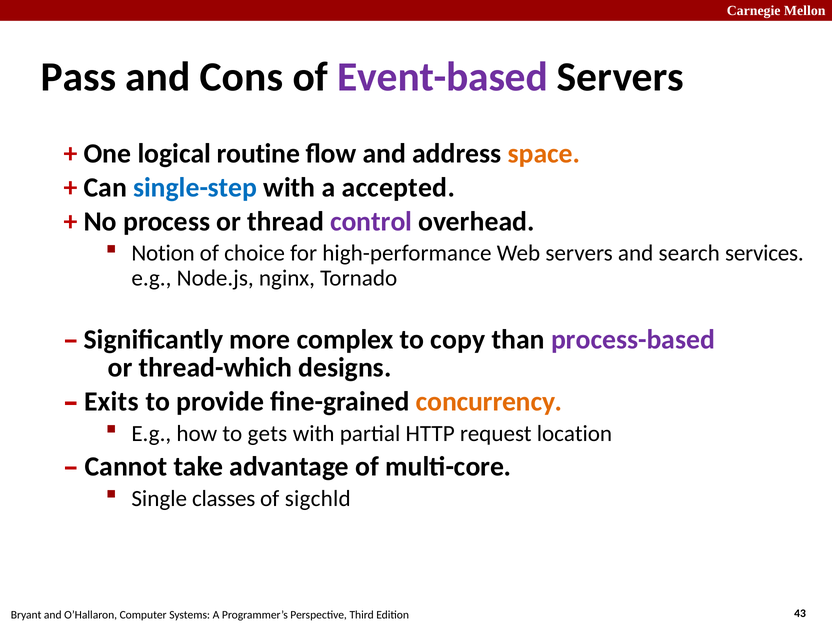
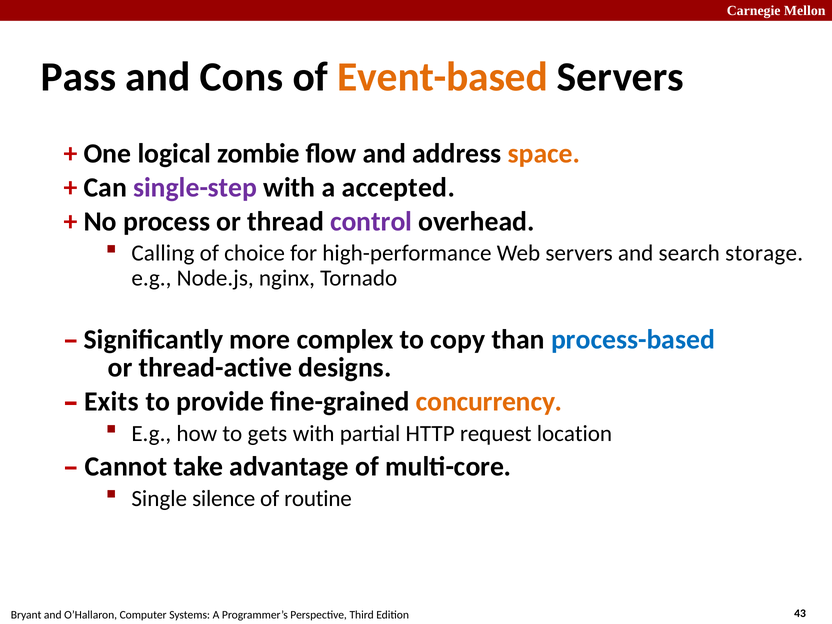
Event-based colour: purple -> orange
routine: routine -> zombie
single-step colour: blue -> purple
Notion: Notion -> Calling
services: services -> storage
process-based colour: purple -> blue
thread-which: thread-which -> thread-active
classes: classes -> silence
sigchld: sigchld -> routine
